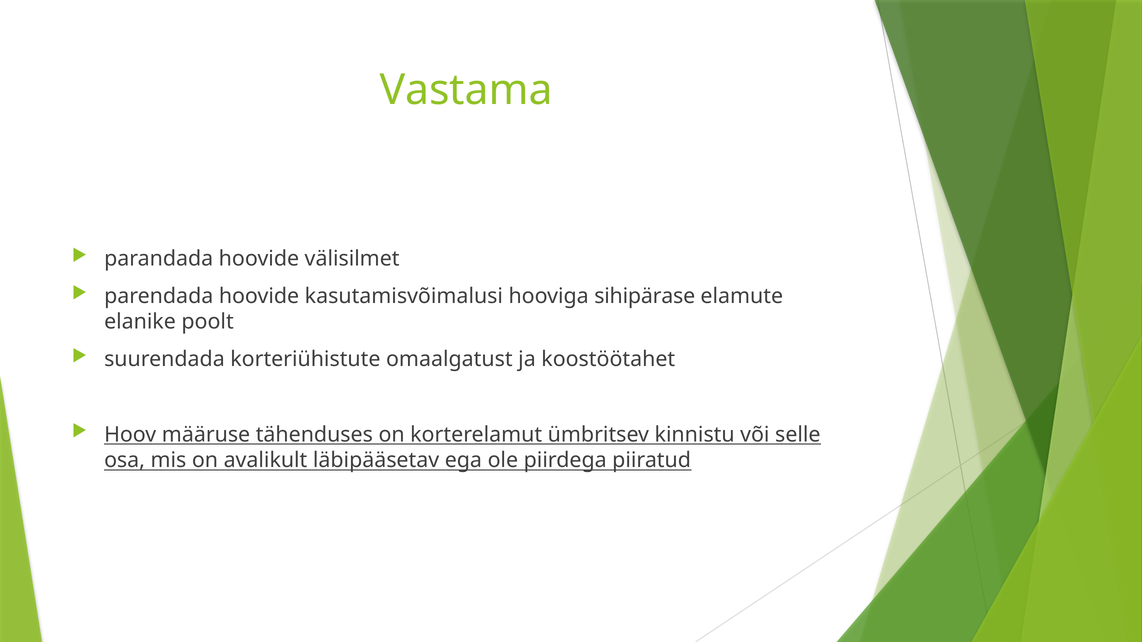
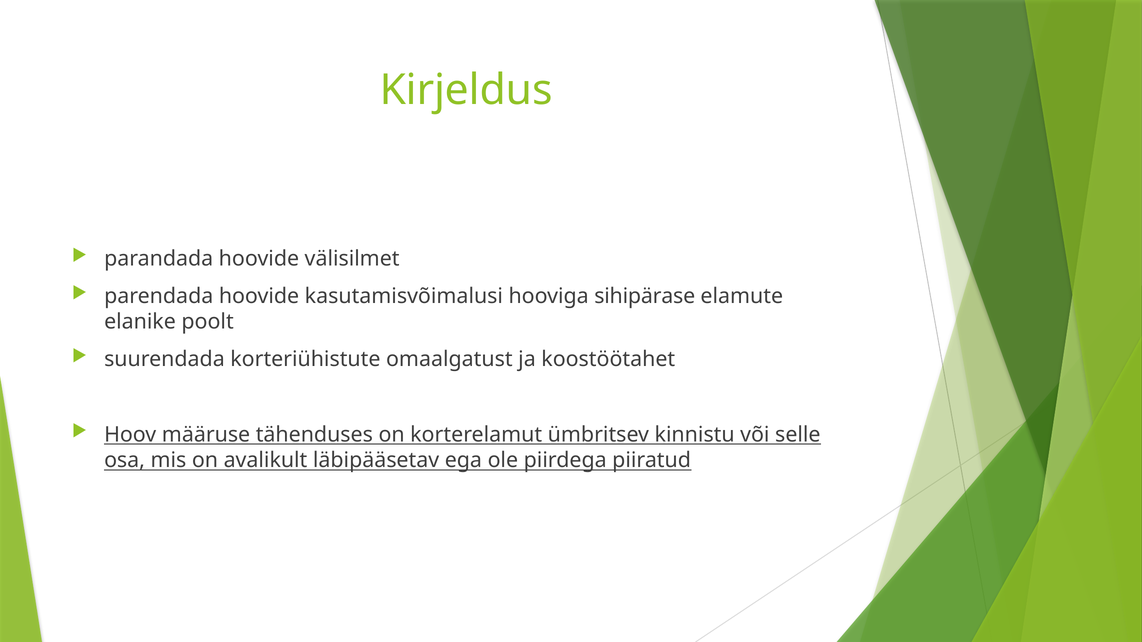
Vastama: Vastama -> Kirjeldus
